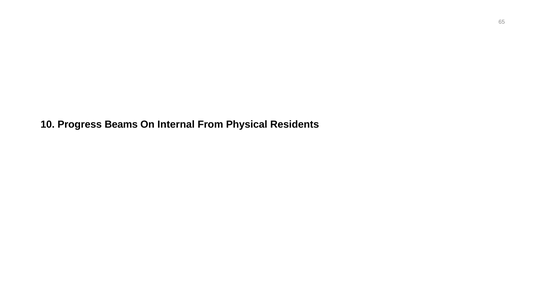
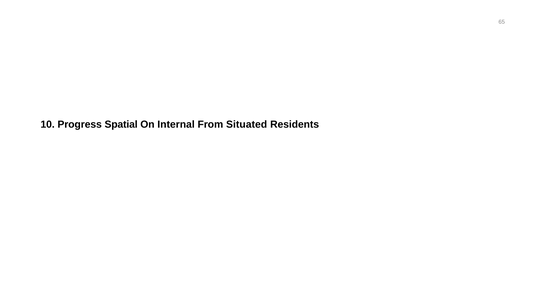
Beams: Beams -> Spatial
Physical: Physical -> Situated
